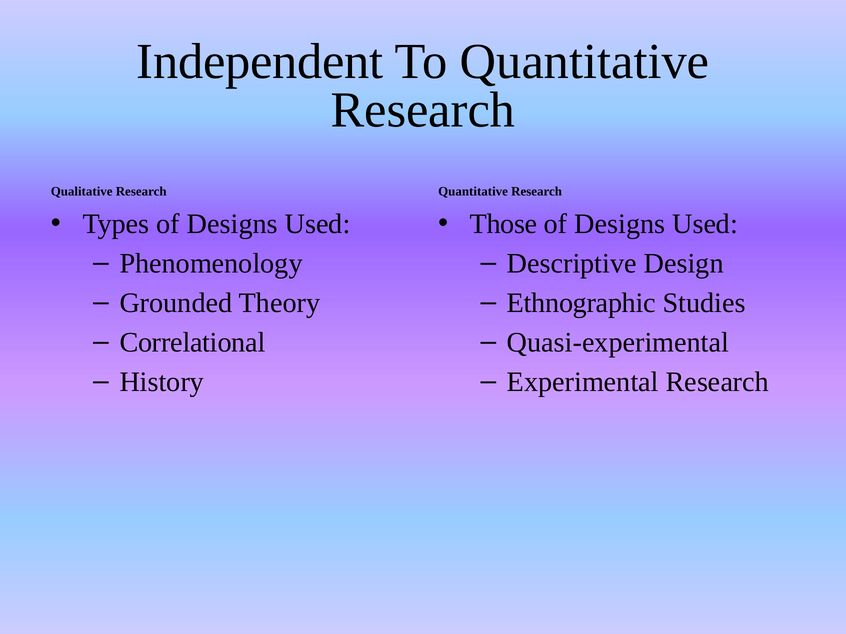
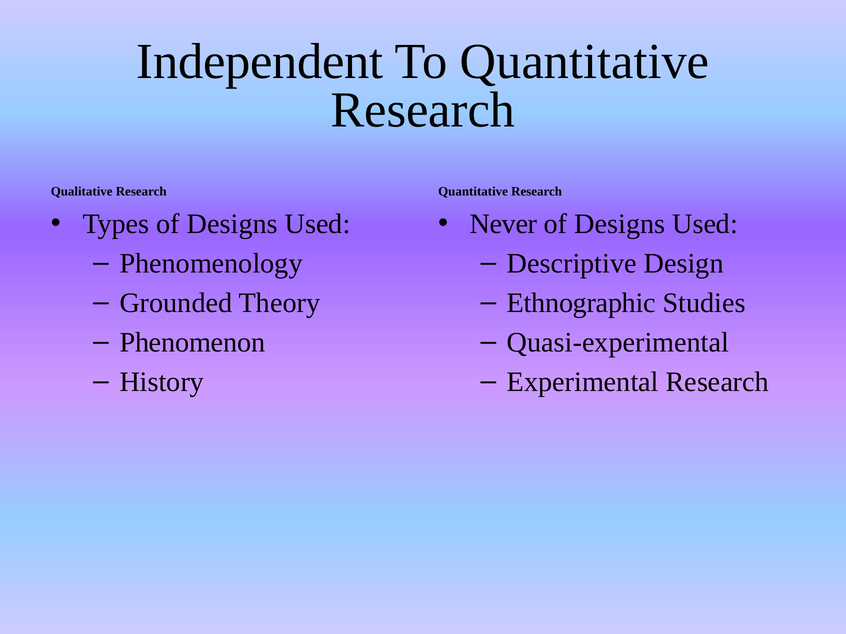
Those: Those -> Never
Correlational: Correlational -> Phenomenon
